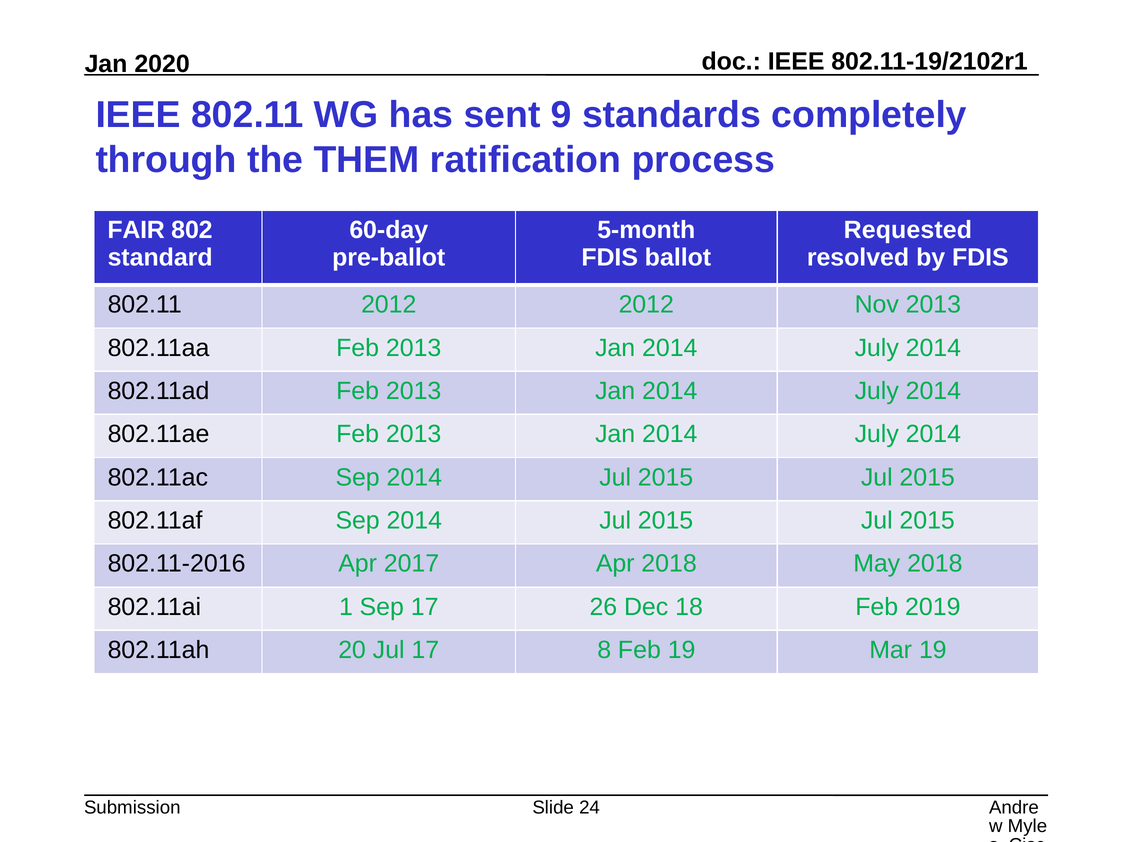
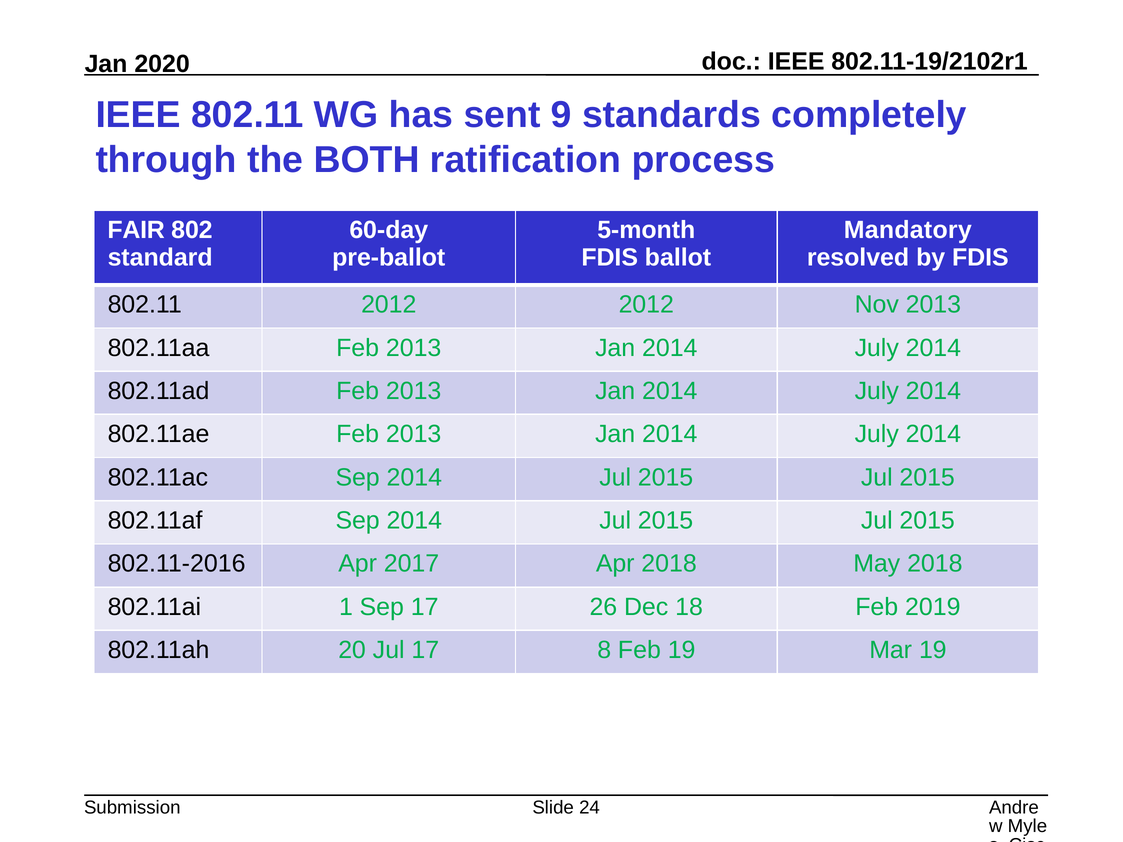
THEM: THEM -> BOTH
Requested: Requested -> Mandatory
